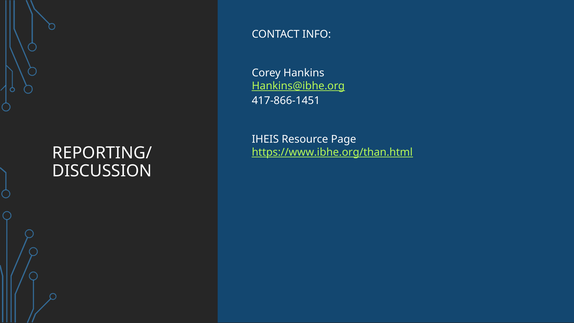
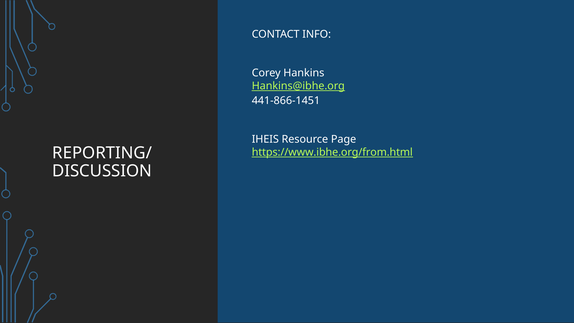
417-866-1451: 417-866-1451 -> 441-866-1451
https://www.ibhe.org/than.html: https://www.ibhe.org/than.html -> https://www.ibhe.org/from.html
